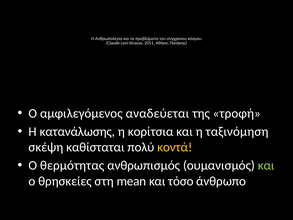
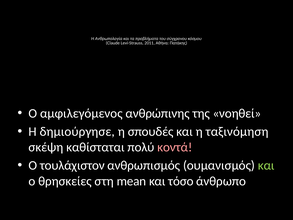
αναδεύεται: αναδεύεται -> ανθρώπινης
τροφή: τροφή -> νοηθεί
κατανάλωσης: κατανάλωσης -> δημιούργησε
κορίτσια: κορίτσια -> σπουδές
κοντά colour: yellow -> pink
θερμότητας: θερμότητας -> τουλάχιστον
